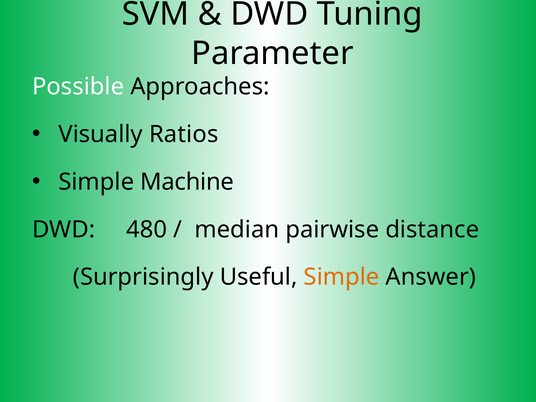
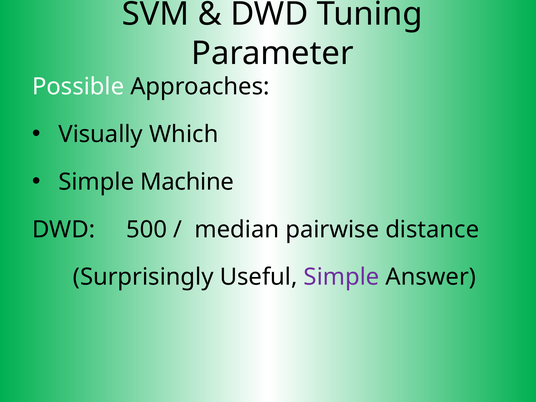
Ratios: Ratios -> Which
480: 480 -> 500
Simple at (342, 277) colour: orange -> purple
